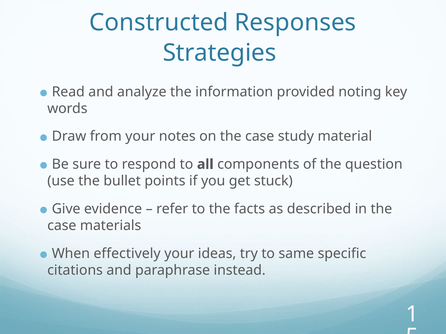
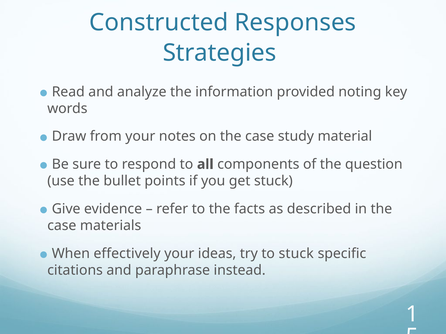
to same: same -> stuck
